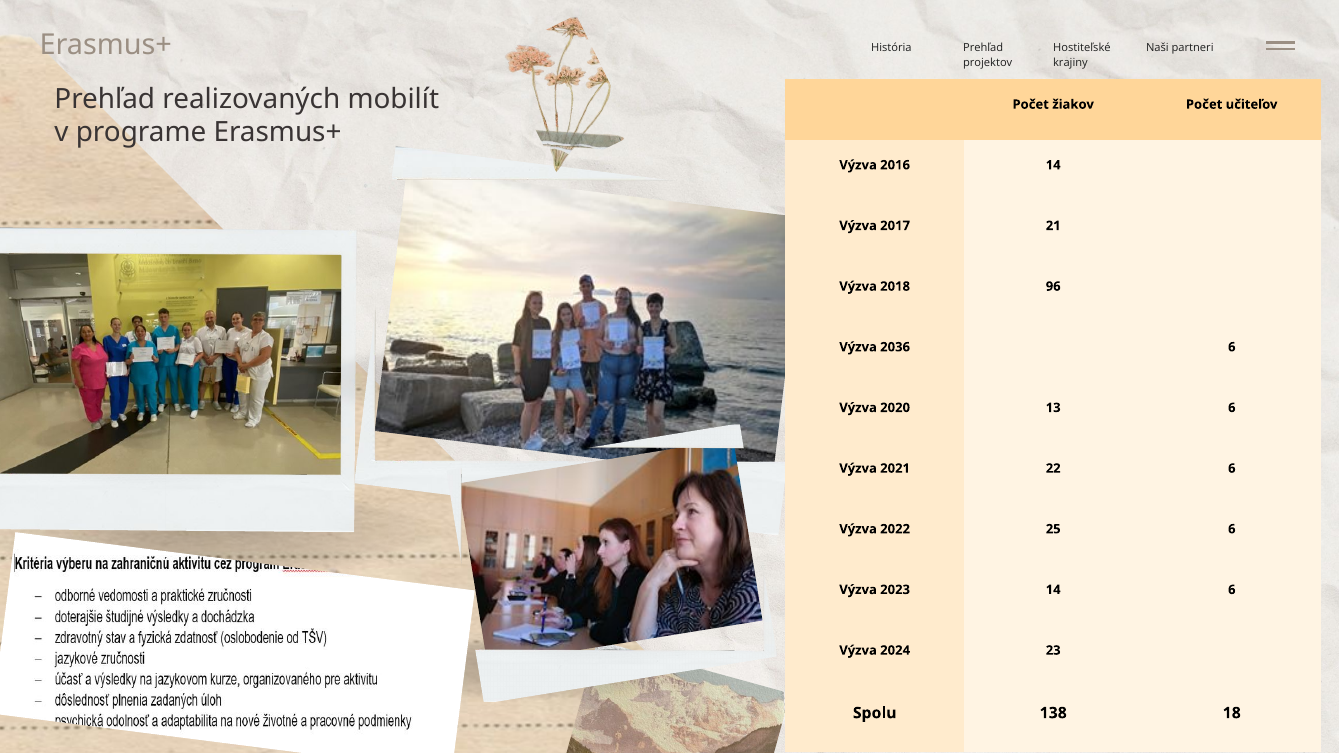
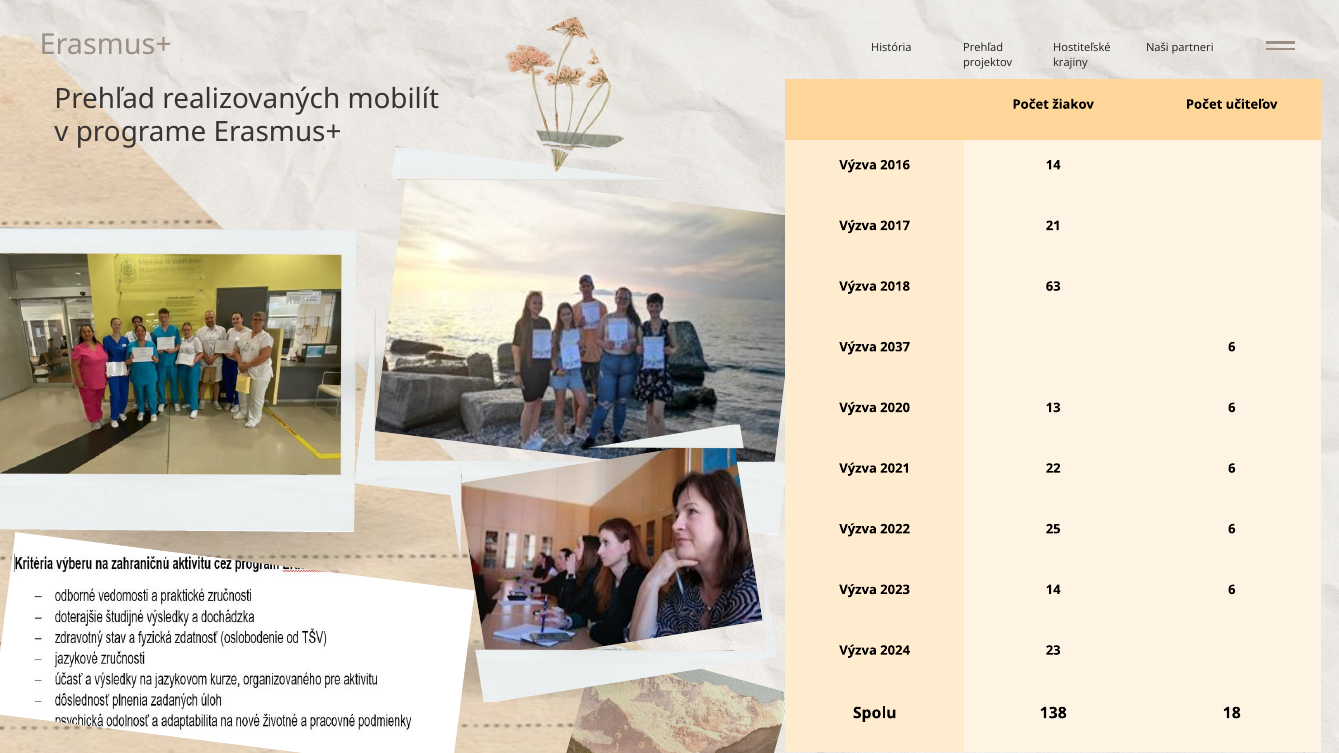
96: 96 -> 63
2036: 2036 -> 2037
